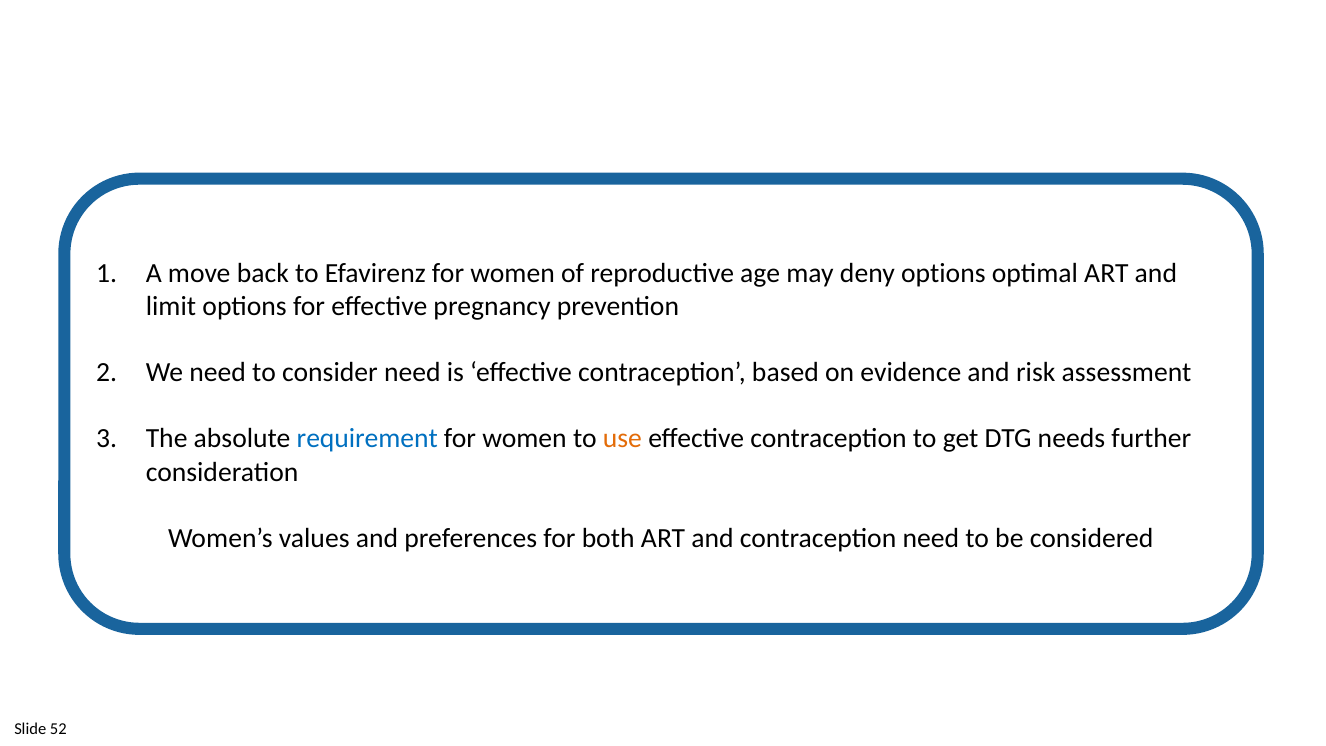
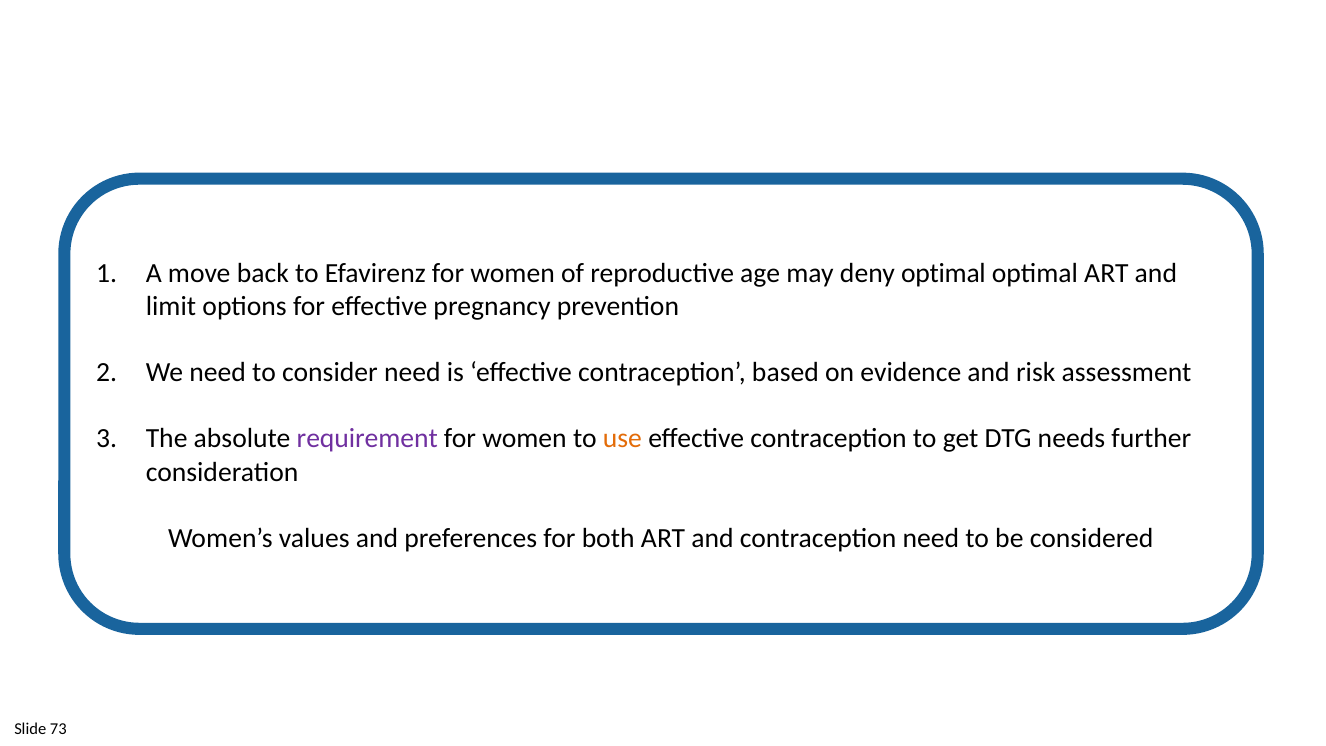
deny options: options -> optimal
requirement colour: blue -> purple
52: 52 -> 73
